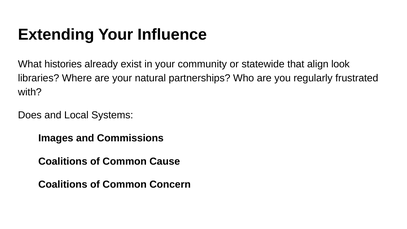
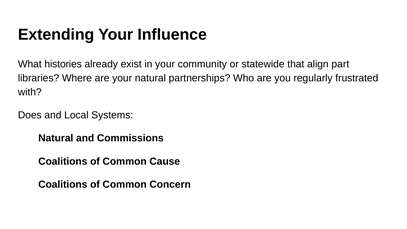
look: look -> part
Images at (56, 138): Images -> Natural
